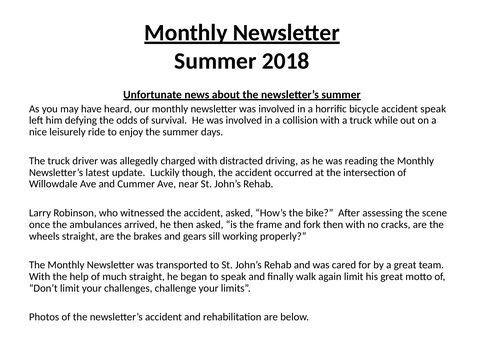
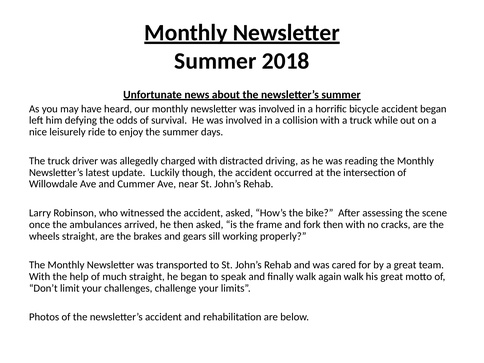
accident speak: speak -> began
again limit: limit -> walk
